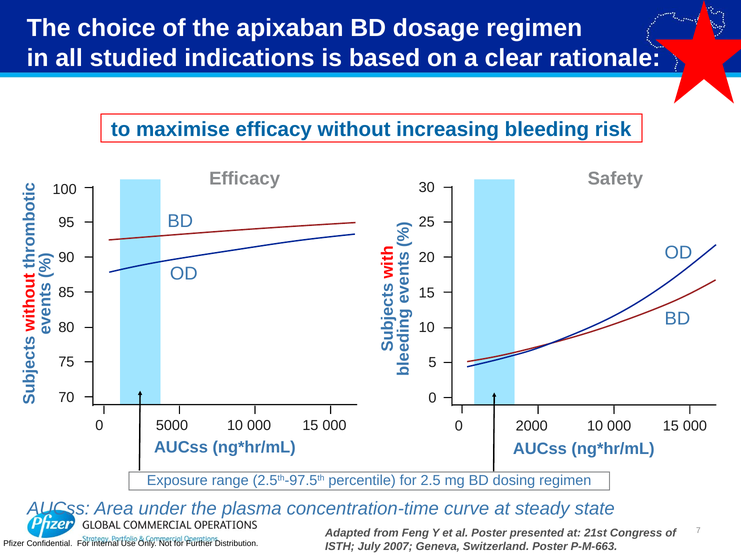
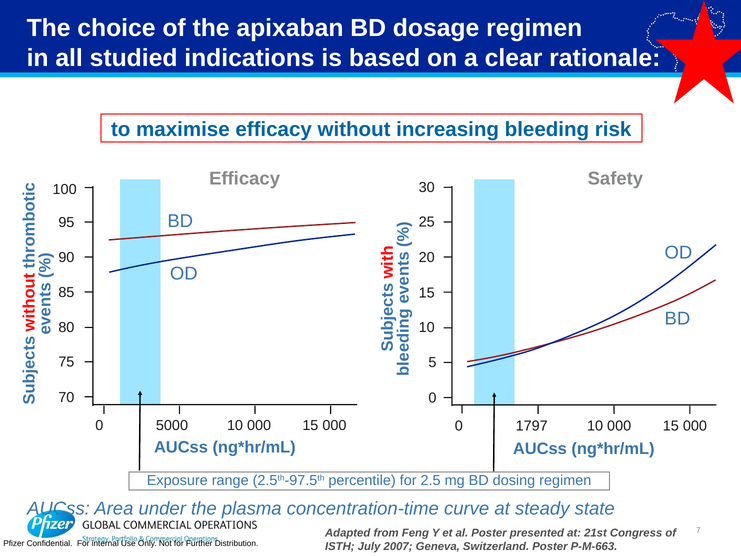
2000: 2000 -> 1797
